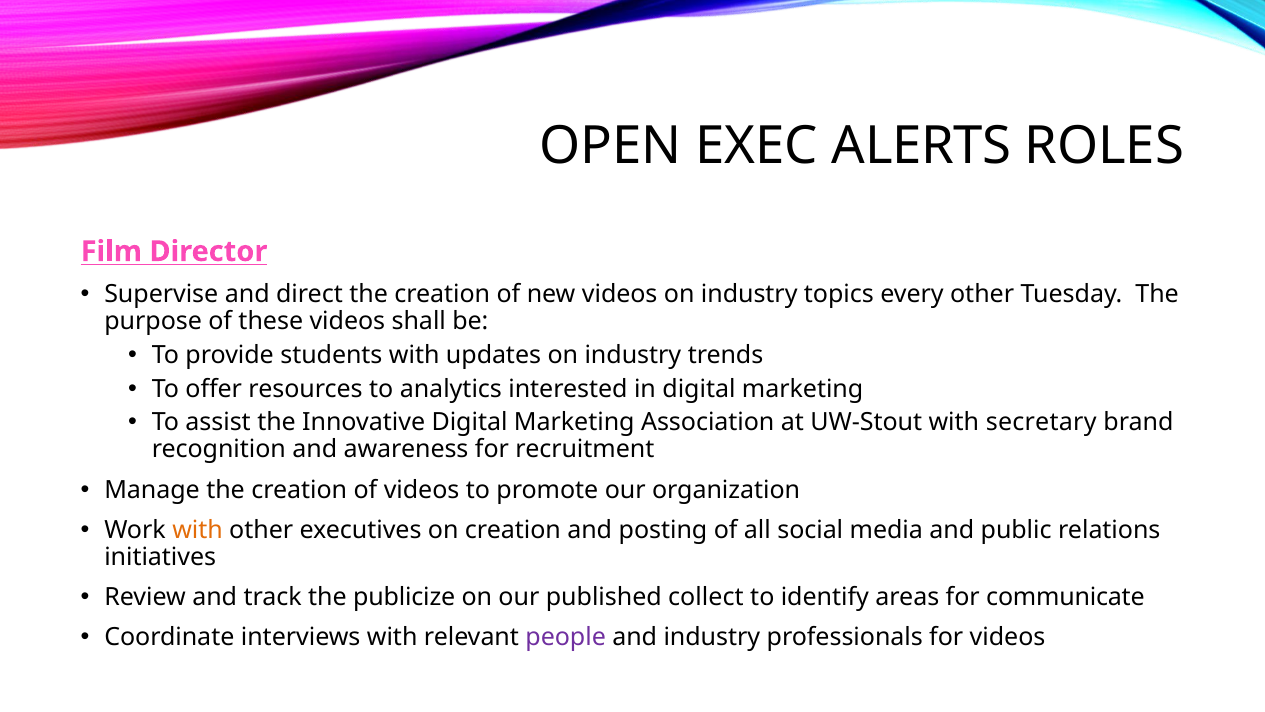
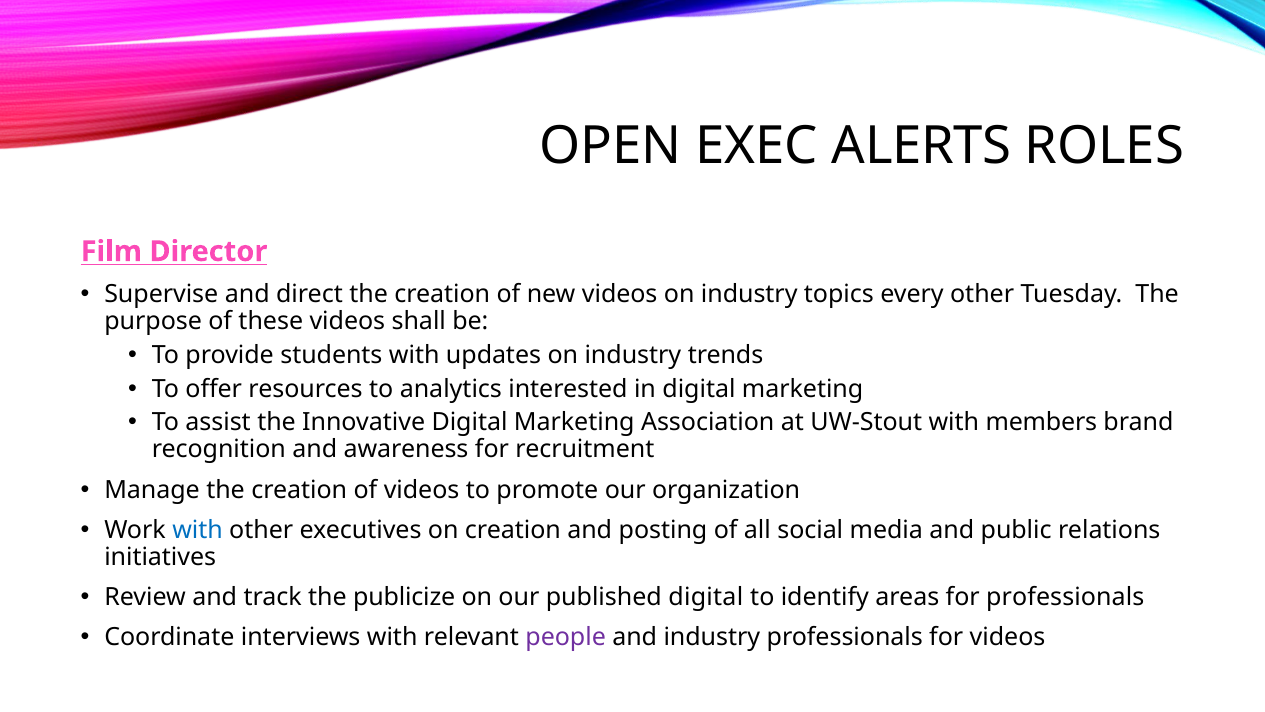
secretary: secretary -> members
with at (198, 530) colour: orange -> blue
published collect: collect -> digital
for communicate: communicate -> professionals
